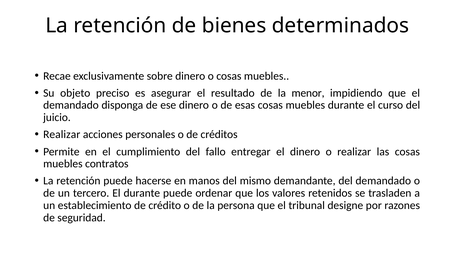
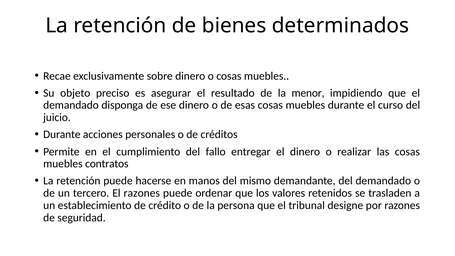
Realizar at (62, 135): Realizar -> Durante
El durante: durante -> razones
